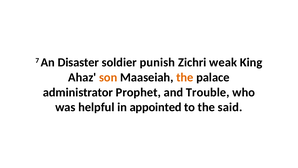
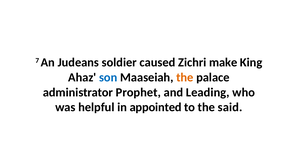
Disaster: Disaster -> Judeans
punish: punish -> caused
weak: weak -> make
son colour: orange -> blue
Trouble: Trouble -> Leading
